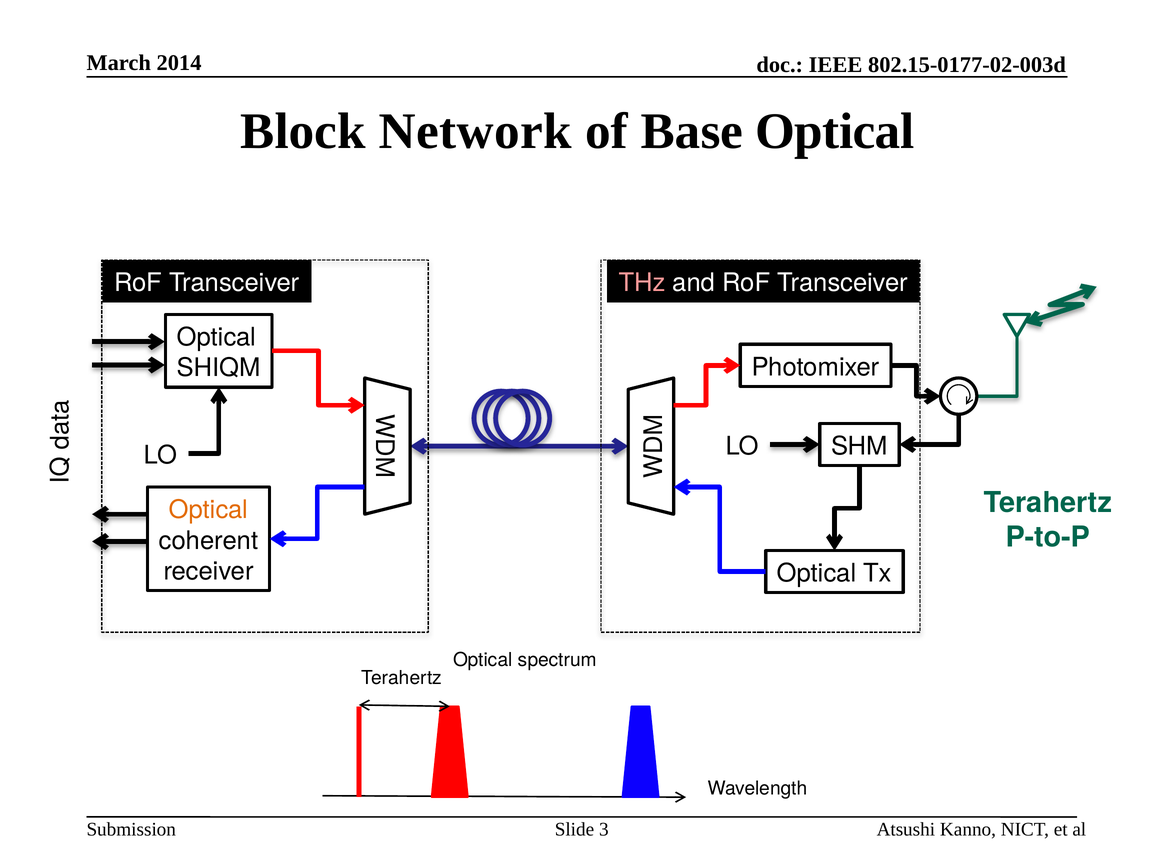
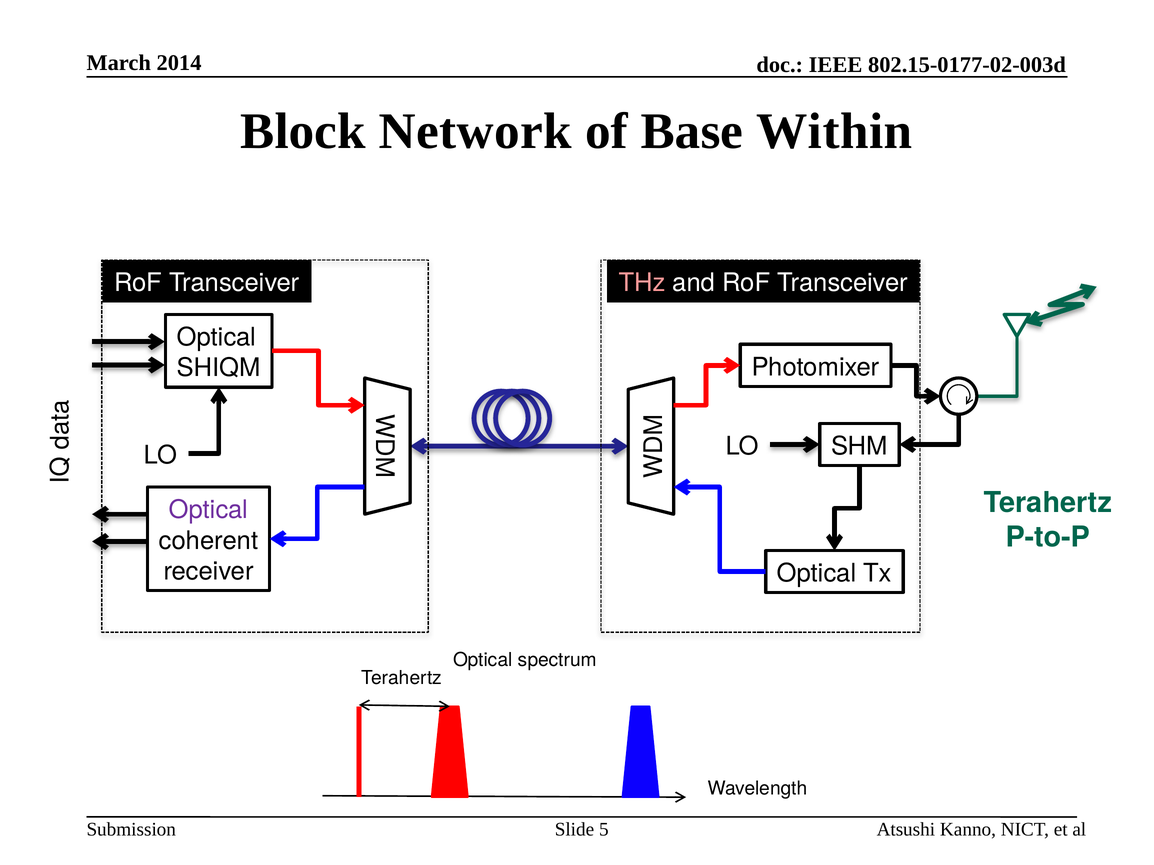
Base Optical: Optical -> Within
Optical at (209, 510) colour: orange -> purple
3: 3 -> 5
